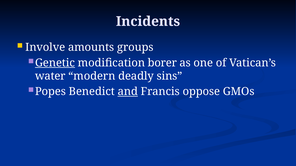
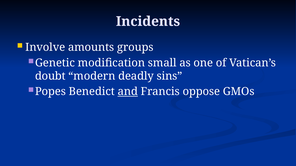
Genetic underline: present -> none
borer: borer -> small
water: water -> doubt
